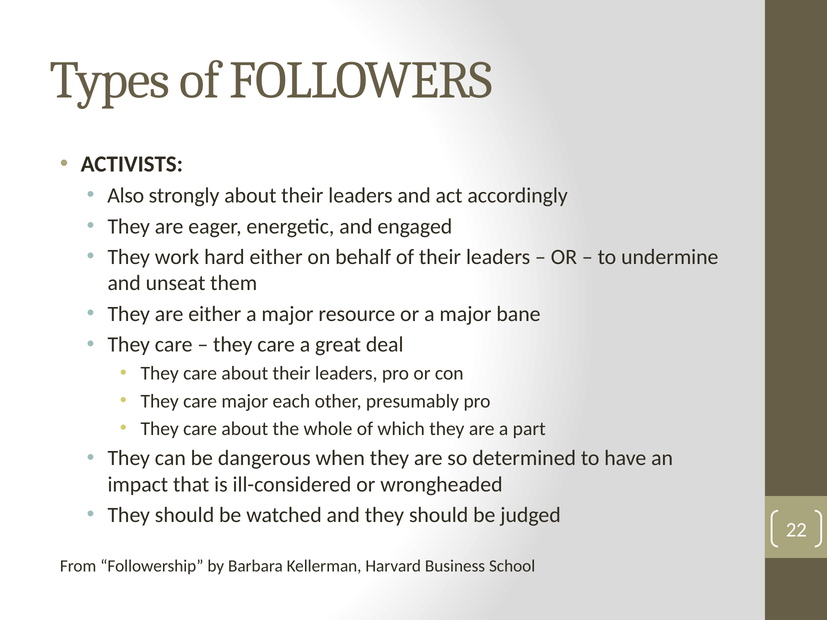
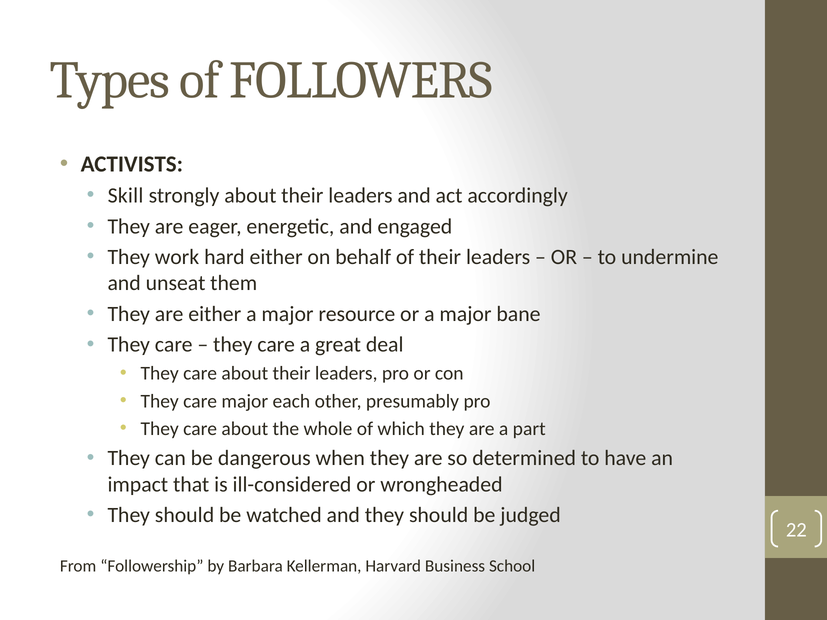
Also: Also -> Skill
